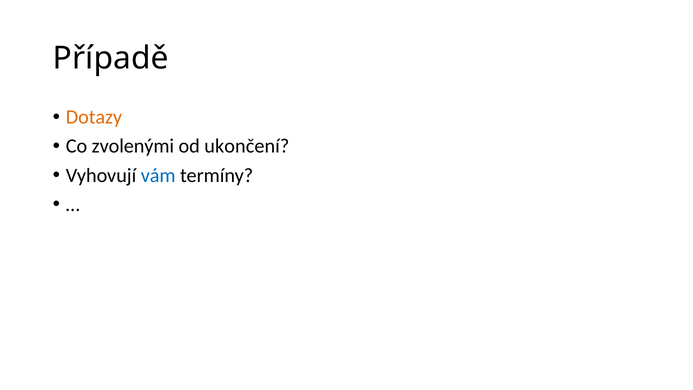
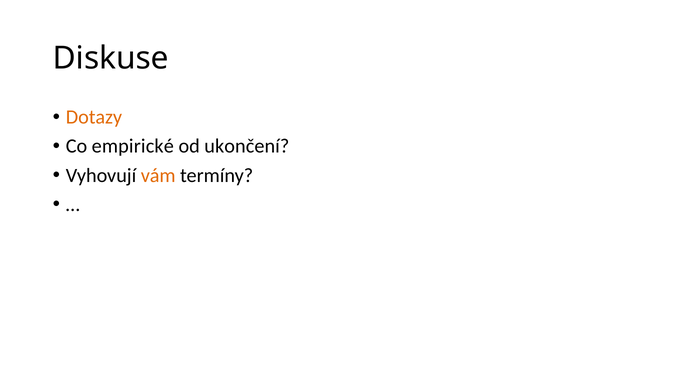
Případě: Případě -> Diskuse
zvolenými: zvolenými -> empirické
vám colour: blue -> orange
